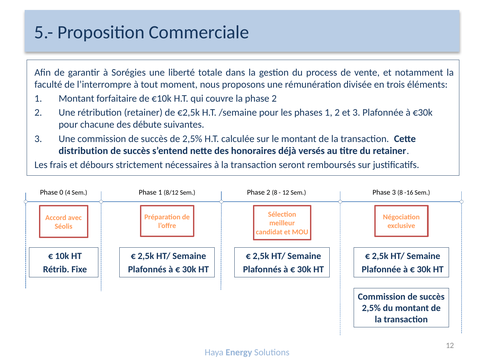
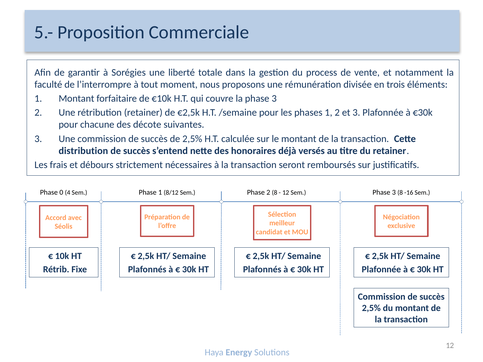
la phase 2: 2 -> 3
débute: débute -> décote
